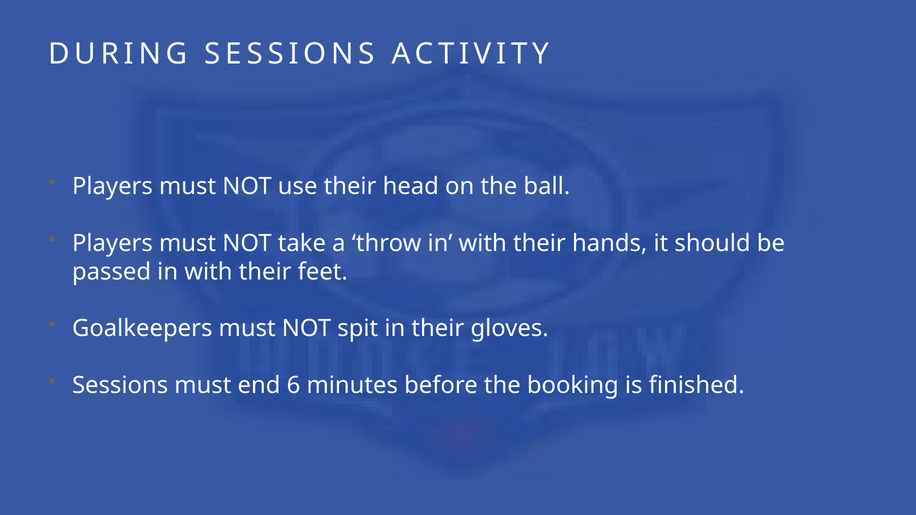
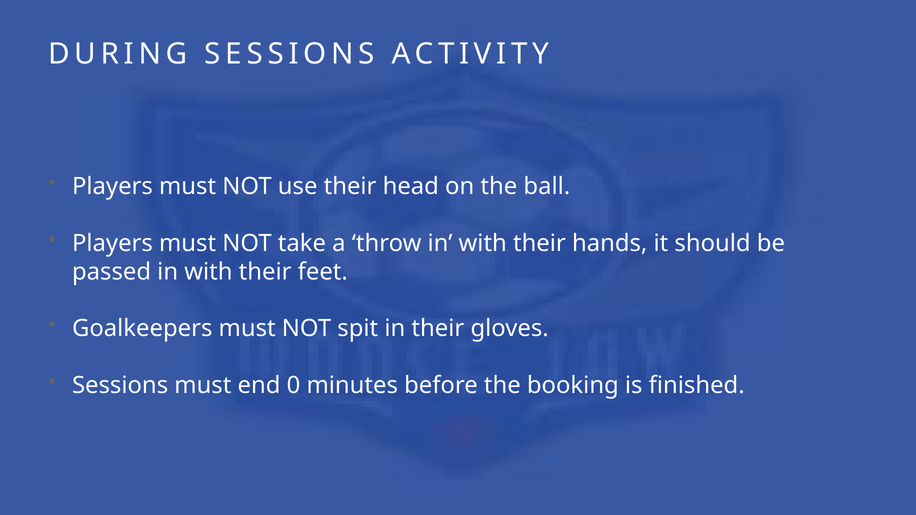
6: 6 -> 0
